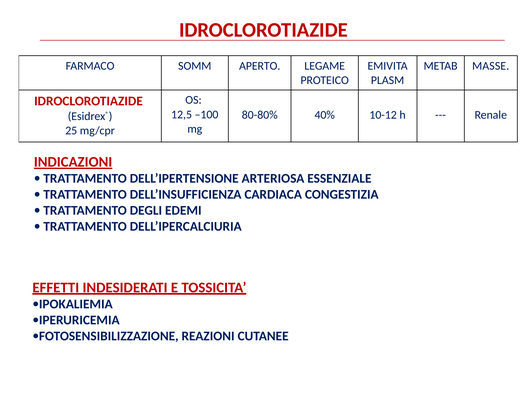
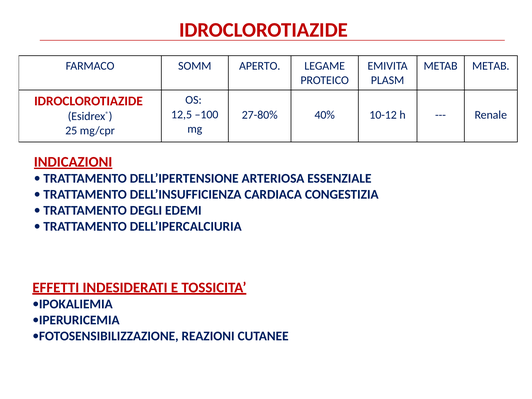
METAB MASSE: MASSE -> METAB
80-80%: 80-80% -> 27-80%
